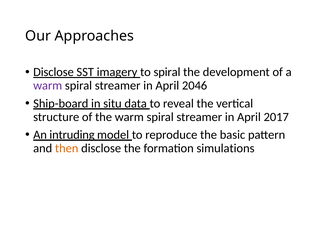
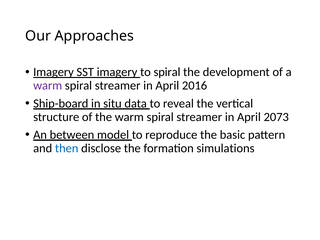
Disclose at (53, 72): Disclose -> Imagery
2046: 2046 -> 2016
2017: 2017 -> 2073
intruding: intruding -> between
then colour: orange -> blue
